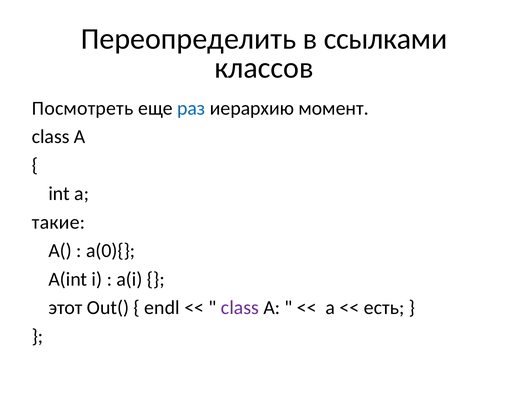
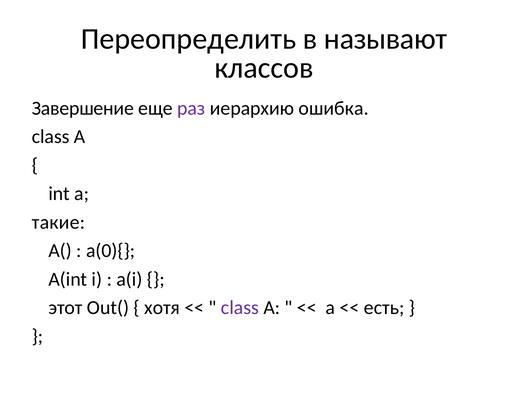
ссылками: ссылками -> называют
Посмотреть: Посмотреть -> Завершение
раз colour: blue -> purple
момент: момент -> ошибка
endl: endl -> хотя
